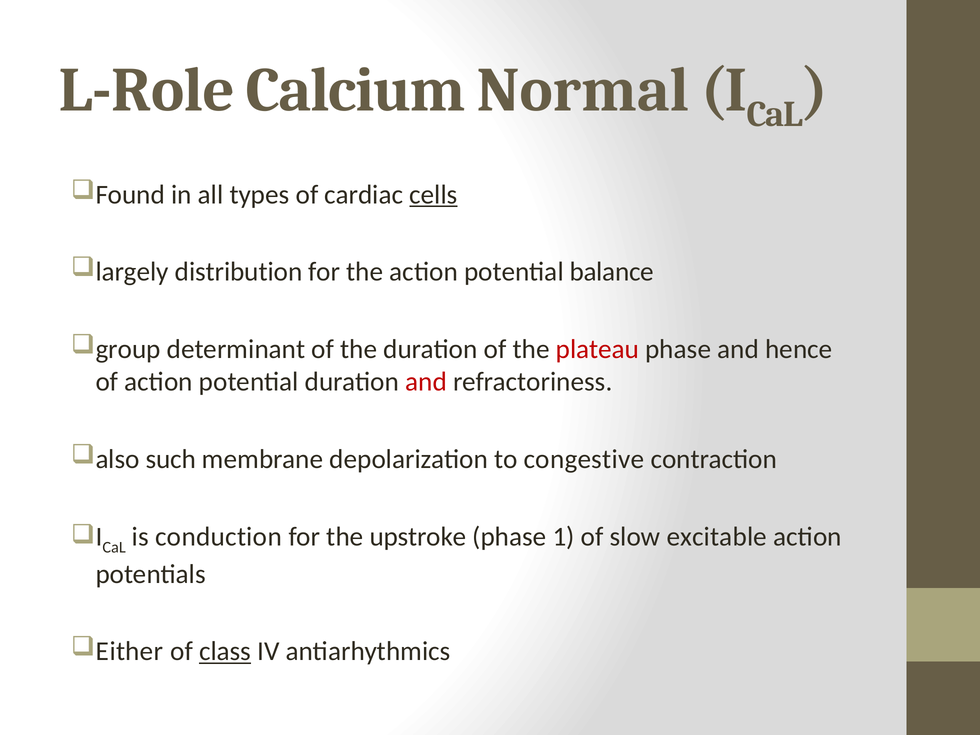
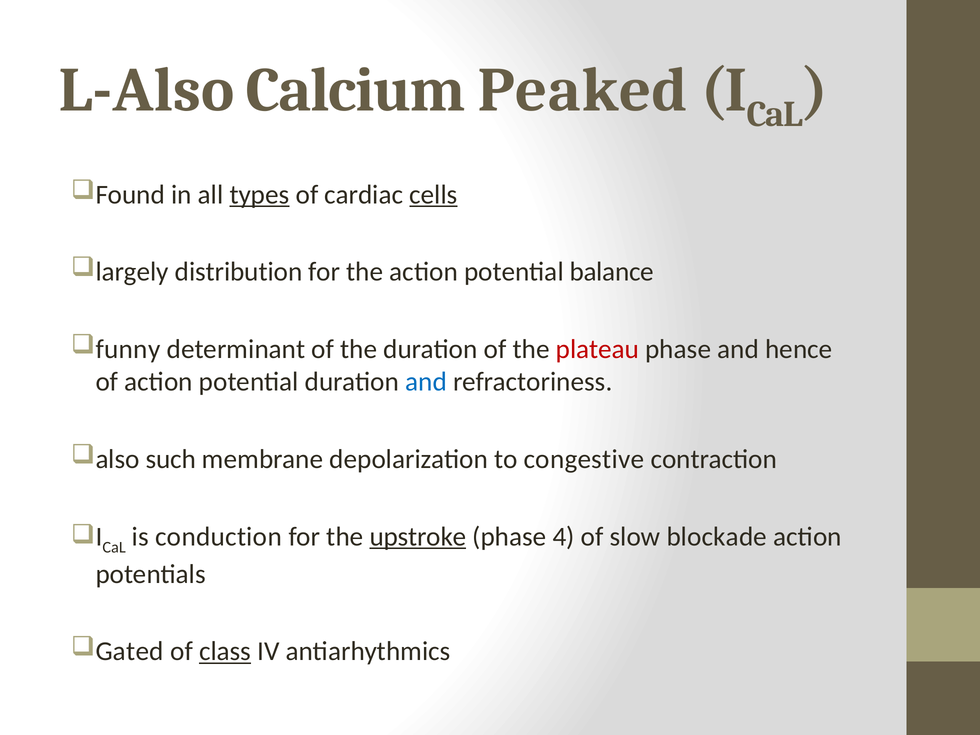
L-Role: L-Role -> L-Also
Normal: Normal -> Peaked
types underline: none -> present
group: group -> funny
and at (426, 382) colour: red -> blue
upstroke underline: none -> present
1: 1 -> 4
excitable: excitable -> blockade
Either: Either -> Gated
